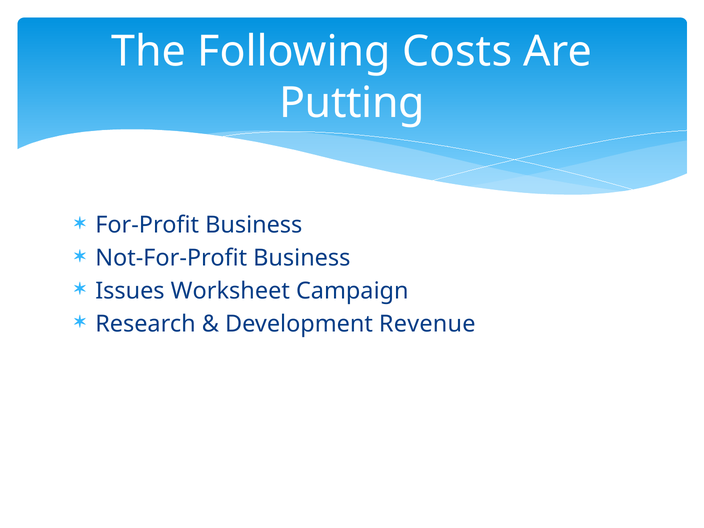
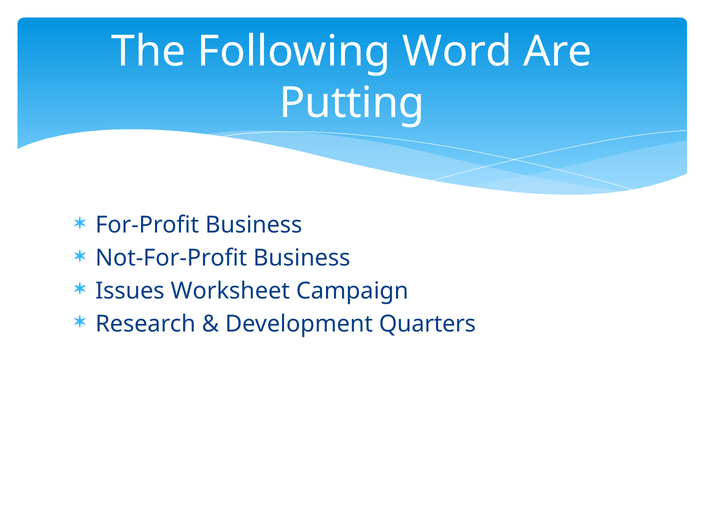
Costs: Costs -> Word
Revenue: Revenue -> Quarters
